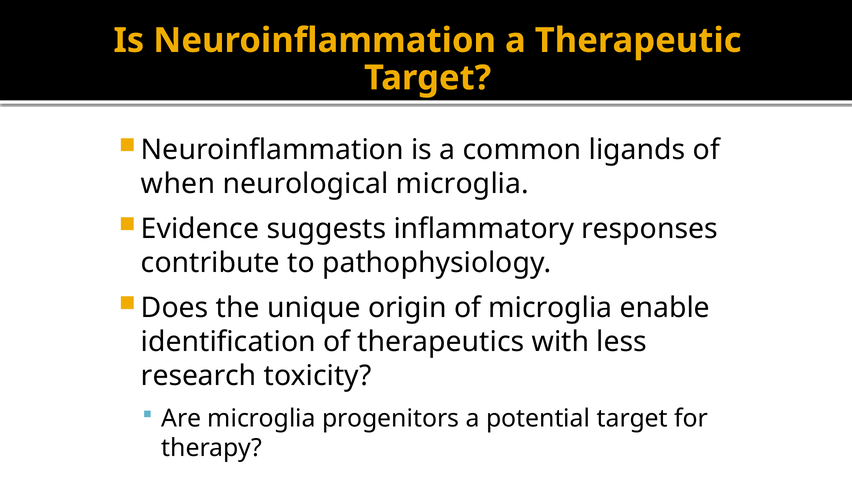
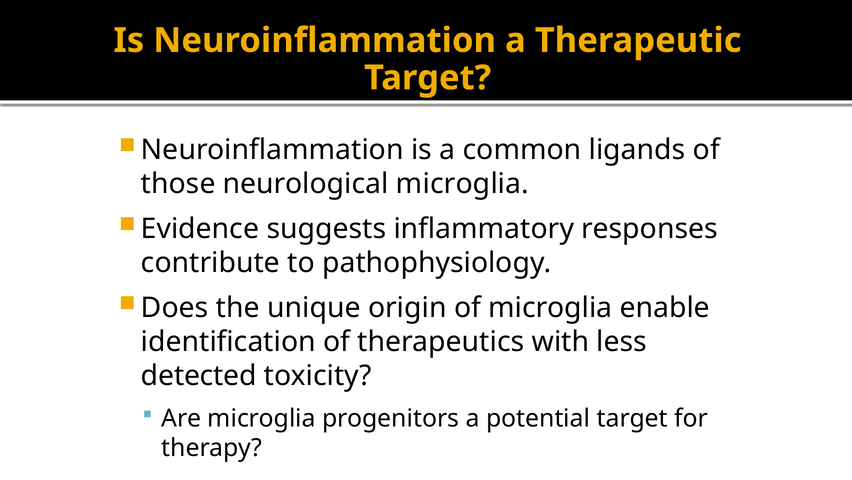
when: when -> those
research: research -> detected
